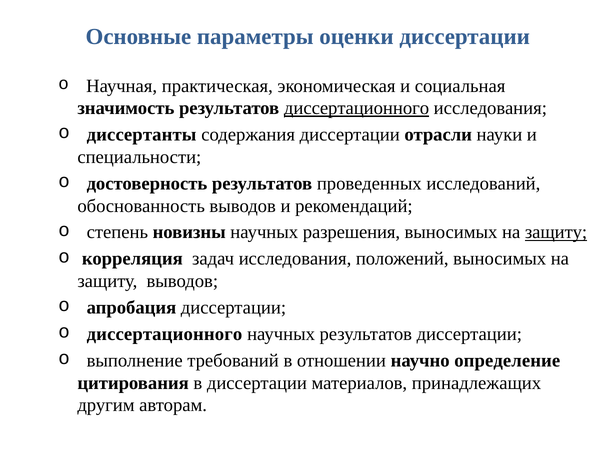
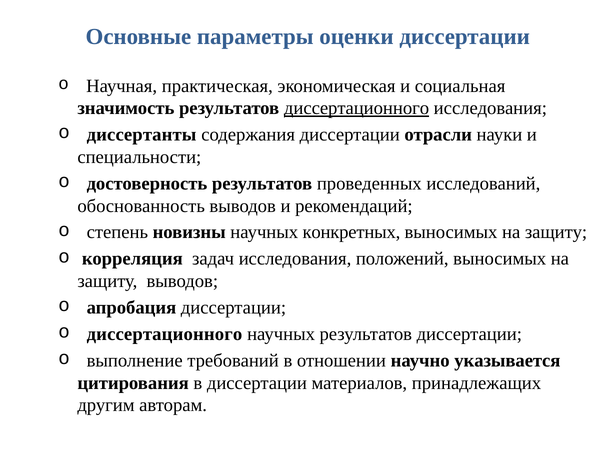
разрешения: разрешения -> конкретных
защиту at (556, 232) underline: present -> none
определение: определение -> указывается
